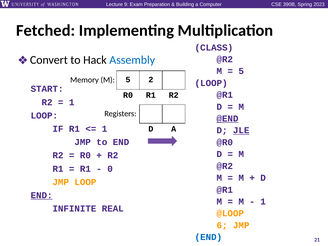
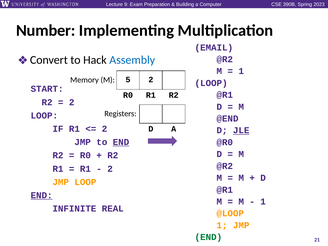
Fetched: Fetched -> Number
CLASS: CLASS -> EMAIL
5 at (241, 71): 5 -> 1
1 at (72, 102): 1 -> 2
@END underline: present -> none
1 at (105, 129): 1 -> 2
END at (121, 142) underline: none -> present
0 at (110, 169): 0 -> 2
6 at (222, 225): 6 -> 1
END at (208, 237) colour: blue -> green
